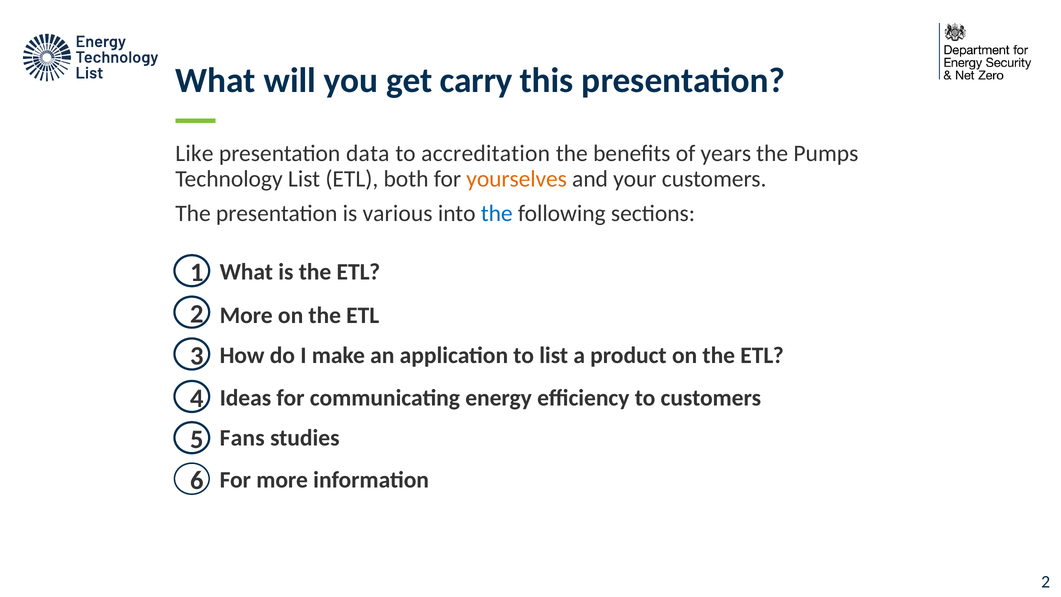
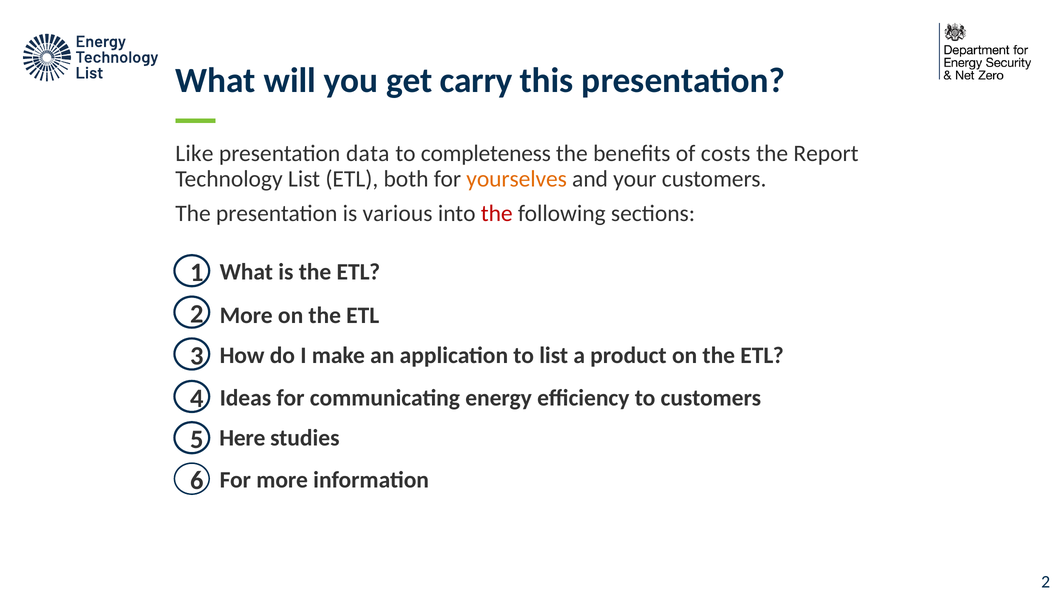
accreditation: accreditation -> completeness
years: years -> costs
Pumps: Pumps -> Report
the at (497, 213) colour: blue -> red
Fans: Fans -> Here
